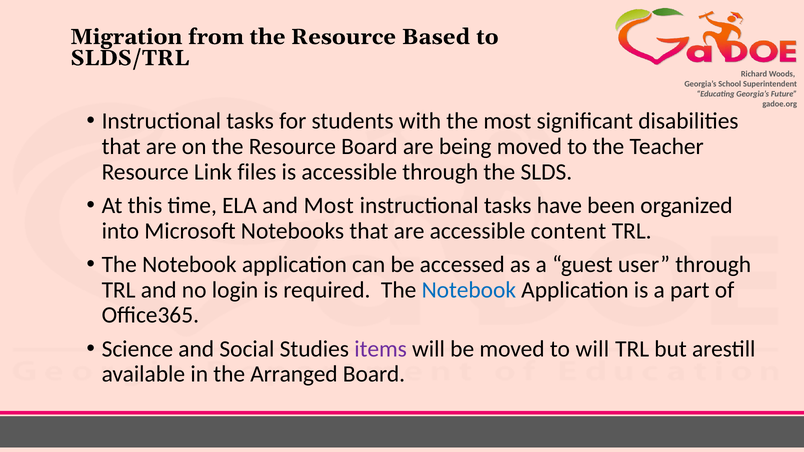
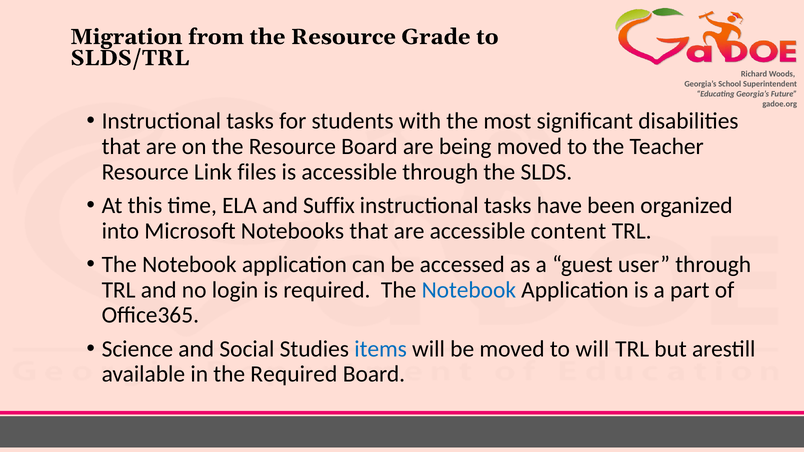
Based: Based -> Grade
and Most: Most -> Suffix
items colour: purple -> blue
the Arranged: Arranged -> Required
